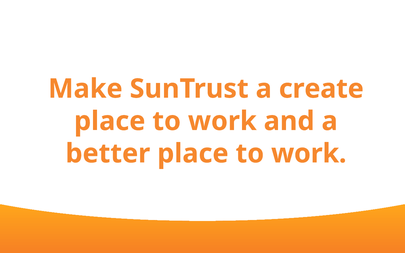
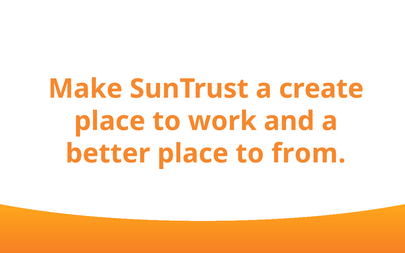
better place to work: work -> from
